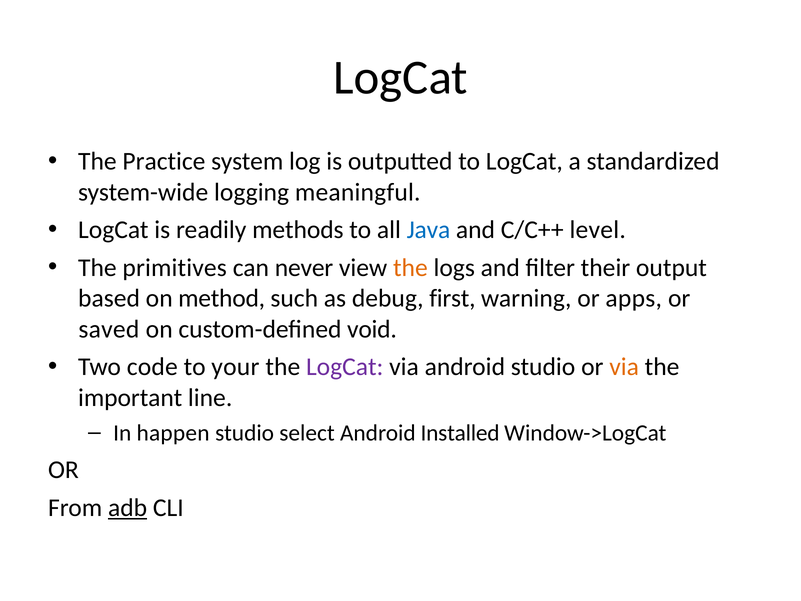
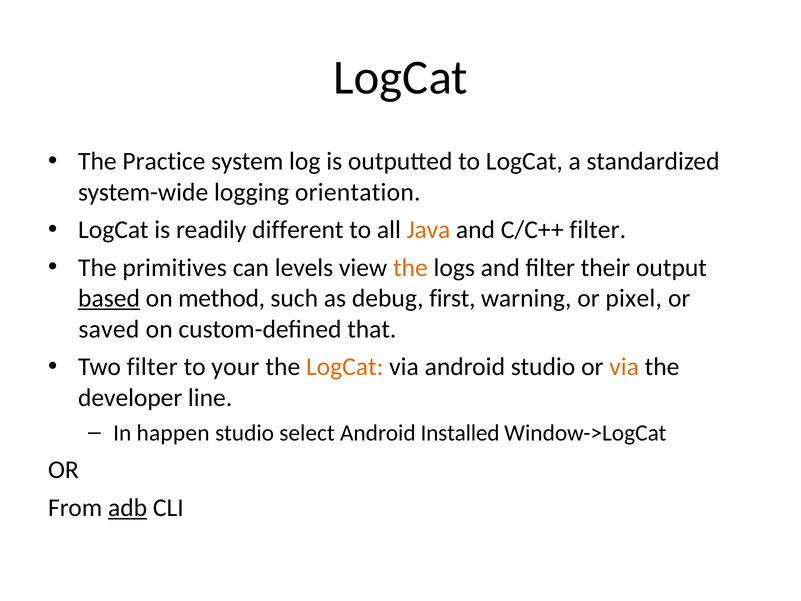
meaningful: meaningful -> orientation
methods: methods -> different
Java colour: blue -> orange
C/C++ level: level -> filter
never: never -> levels
based underline: none -> present
apps: apps -> pixel
void: void -> that
Two code: code -> filter
LogCat at (345, 367) colour: purple -> orange
important: important -> developer
